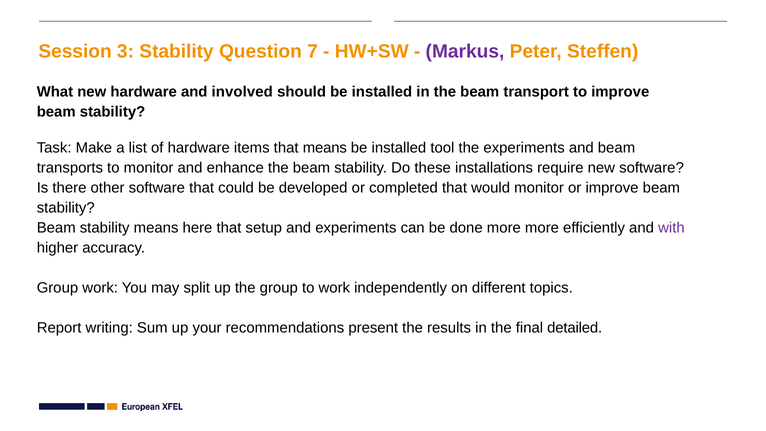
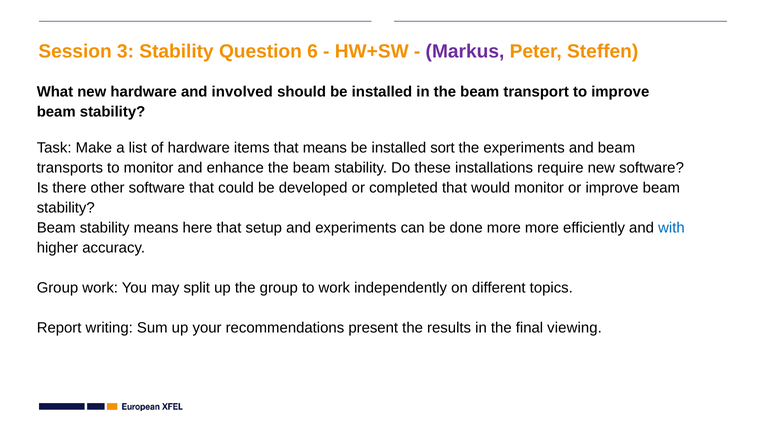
7: 7 -> 6
tool: tool -> sort
with colour: purple -> blue
detailed: detailed -> viewing
